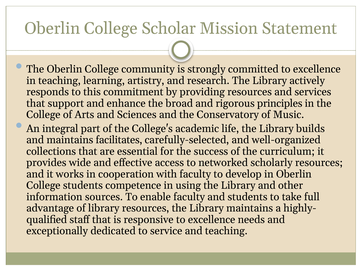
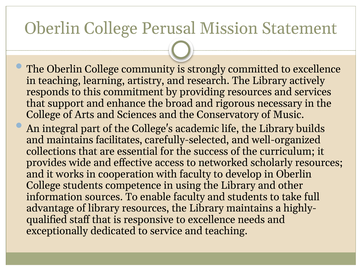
Scholar: Scholar -> Perusal
principles: principles -> necessary
